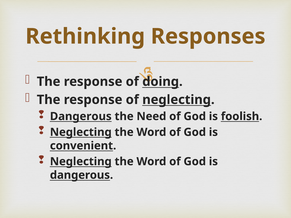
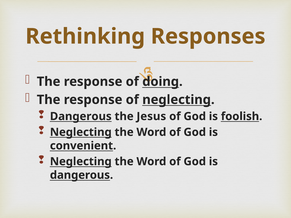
Need: Need -> Jesus
